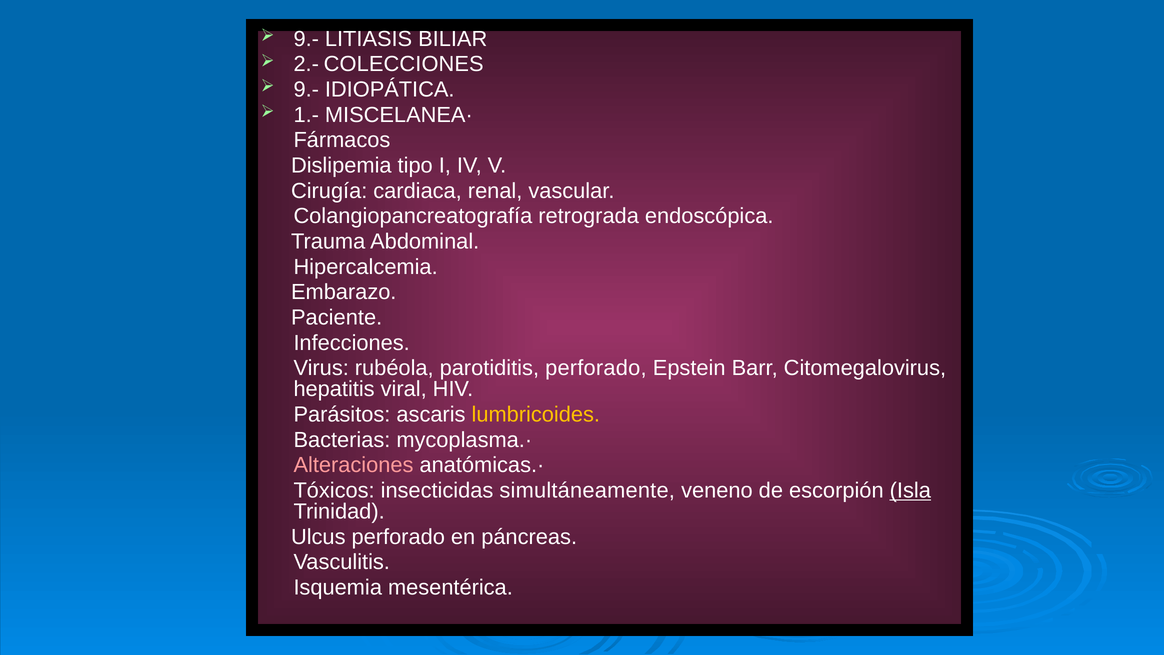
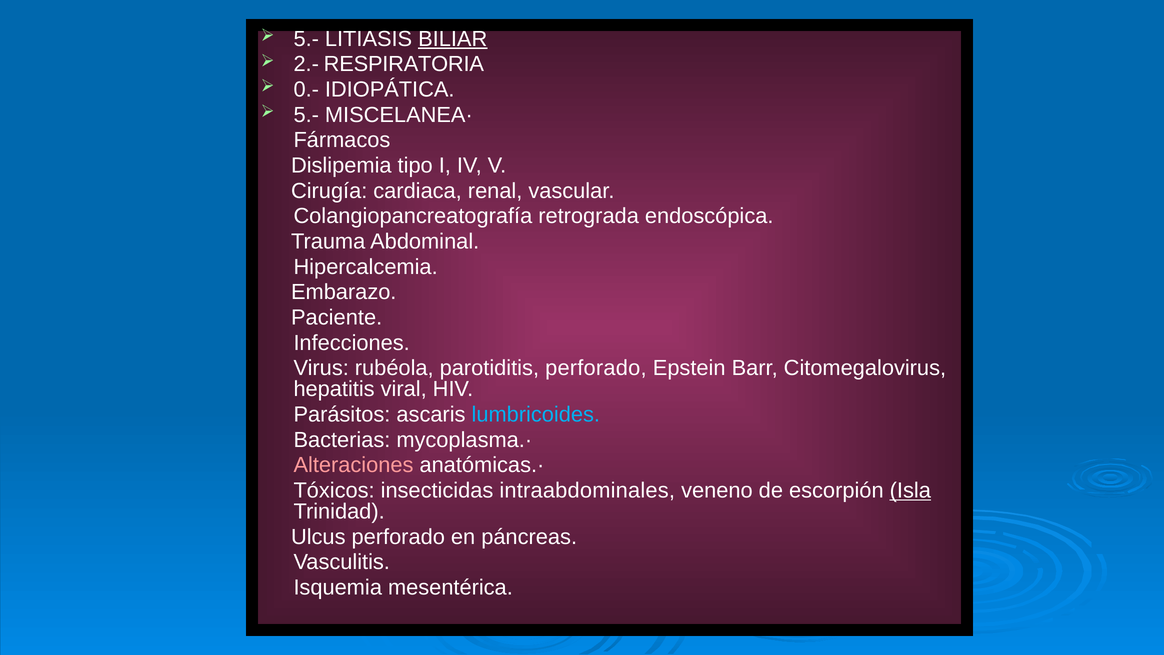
9.- at (306, 39): 9.- -> 5.-
BILIAR underline: none -> present
COLECCIONES: COLECCIONES -> RESPIRATORIA
9.- at (306, 89): 9.- -> 0.-
1.- at (306, 115): 1.- -> 5.-
lumbricoides colour: yellow -> light blue
simultáneamente: simultáneamente -> intraabdominales
